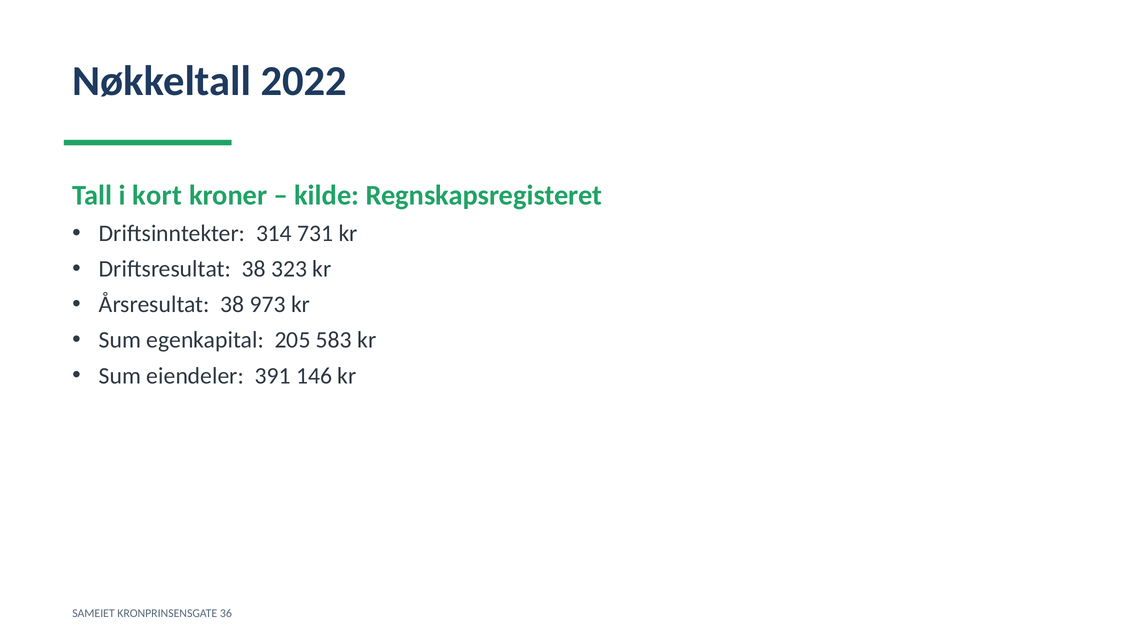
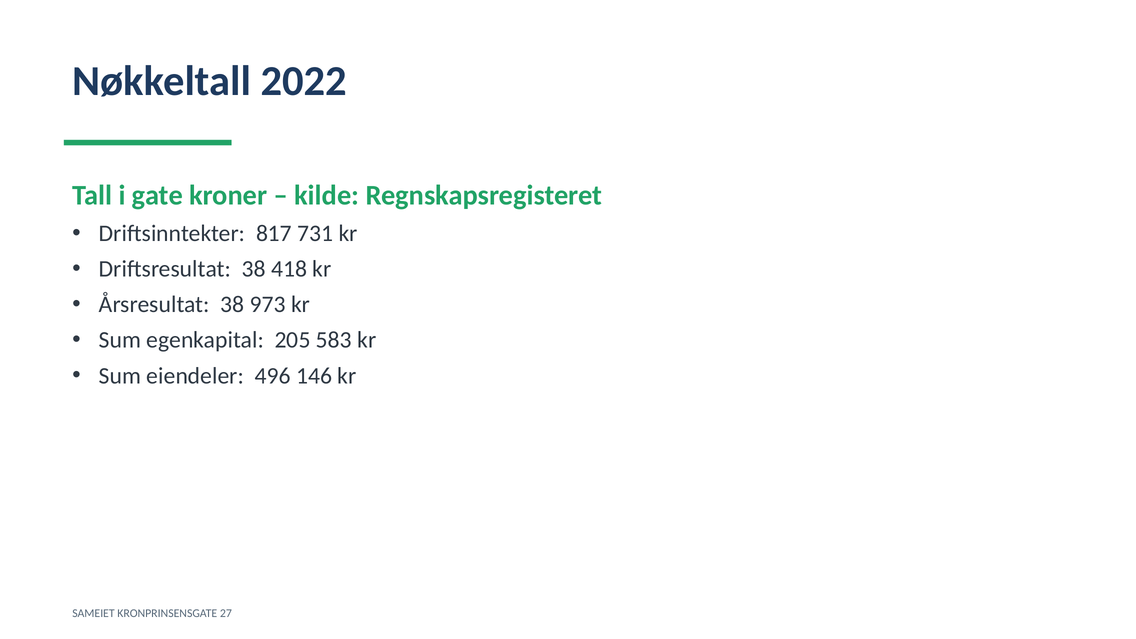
kort: kort -> gate
314: 314 -> 817
323: 323 -> 418
391: 391 -> 496
36: 36 -> 27
